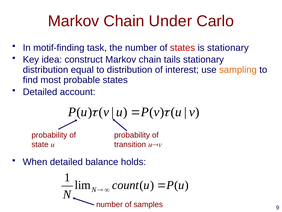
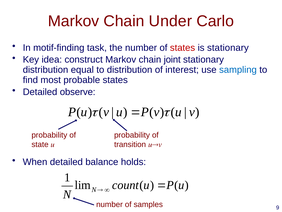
tails: tails -> joint
sampling colour: orange -> blue
account: account -> observe
